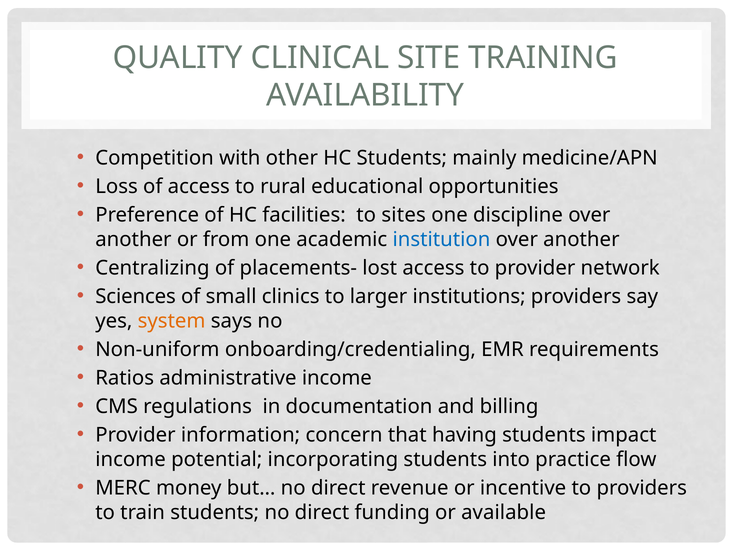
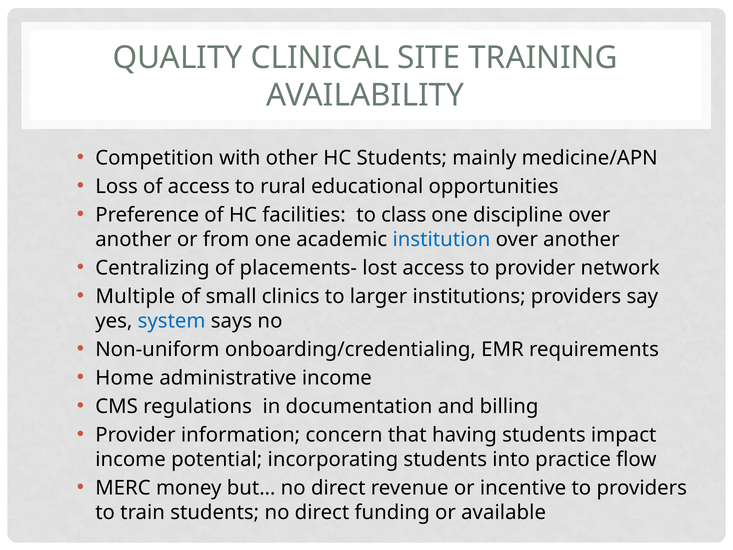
sites: sites -> class
Sciences: Sciences -> Multiple
system colour: orange -> blue
Ratios: Ratios -> Home
